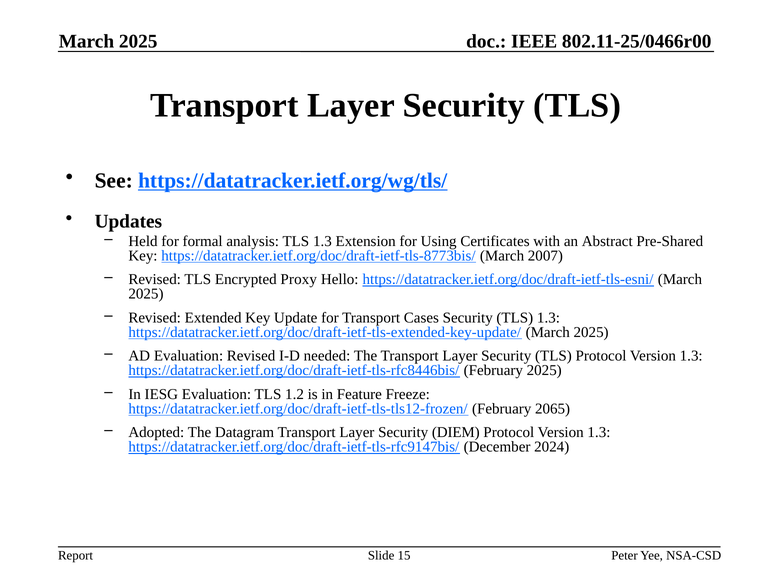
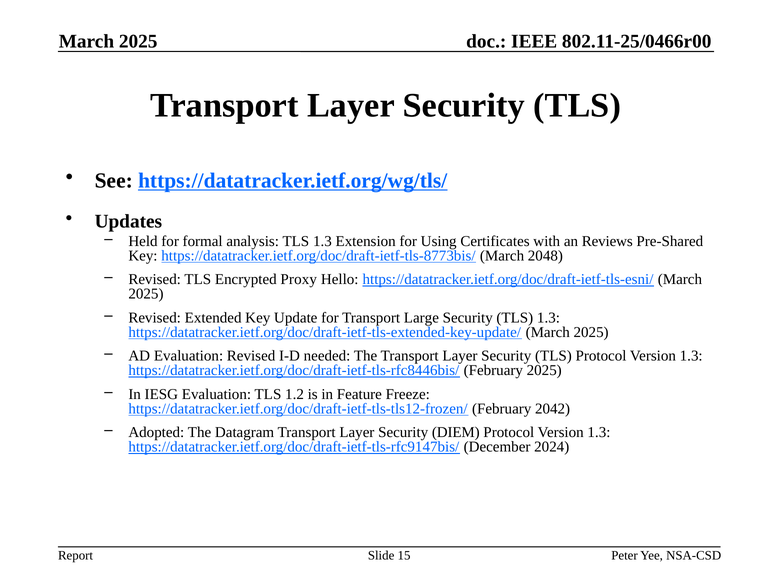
Abstract: Abstract -> Reviews
2007: 2007 -> 2048
Cases: Cases -> Large
2065: 2065 -> 2042
